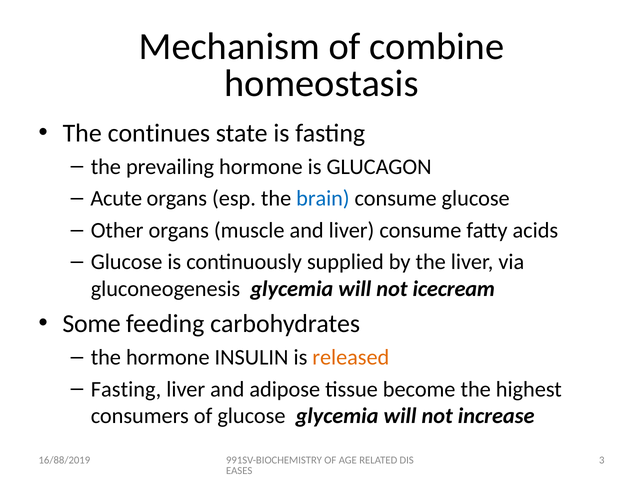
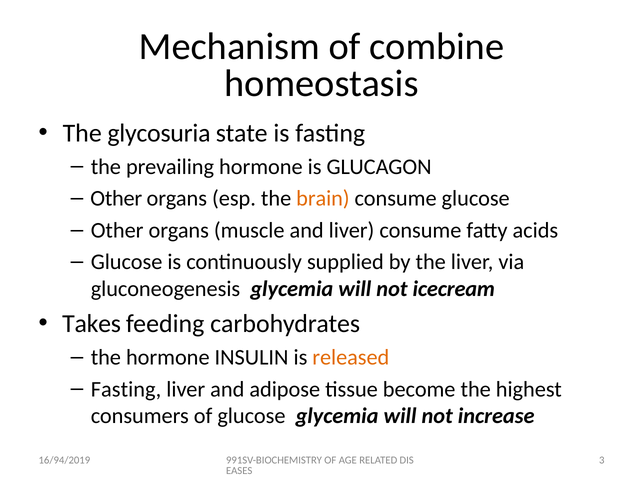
continues: continues -> glycosuria
Acute at (116, 199): Acute -> Other
brain colour: blue -> orange
Some: Some -> Takes
16/88/2019: 16/88/2019 -> 16/94/2019
